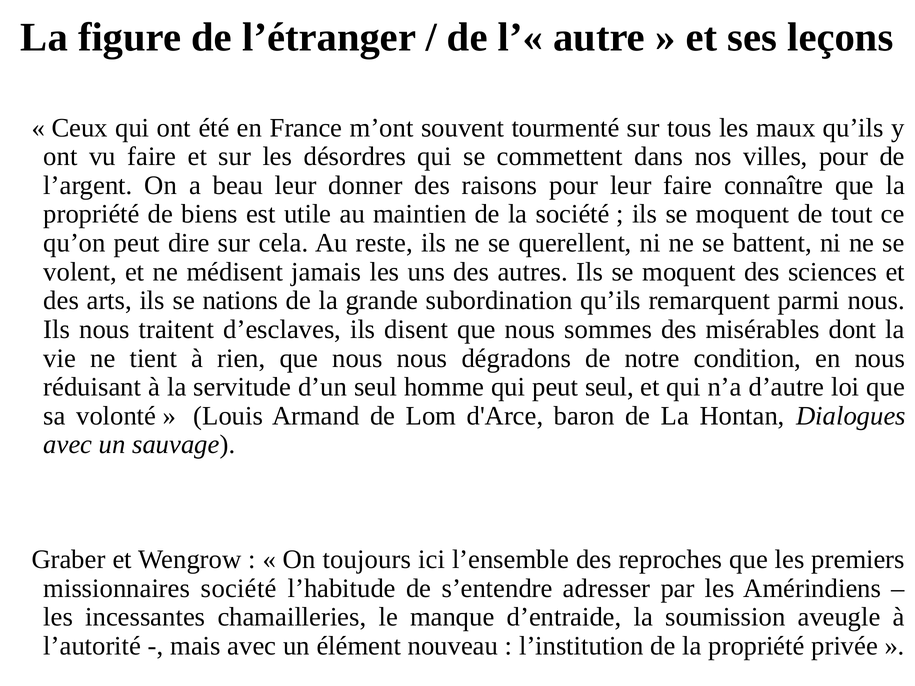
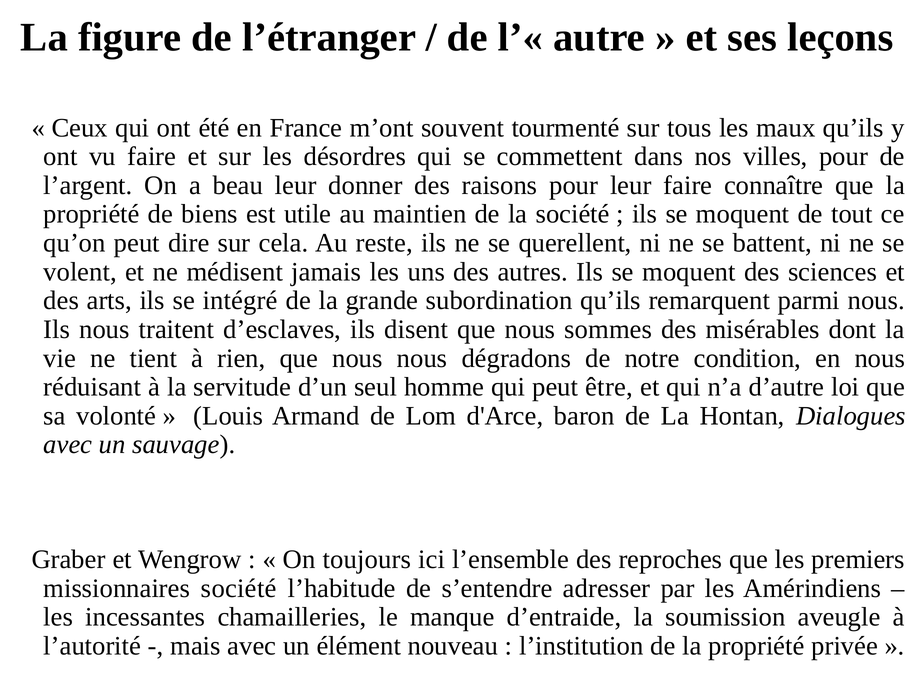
nations: nations -> intégré
peut seul: seul -> être
